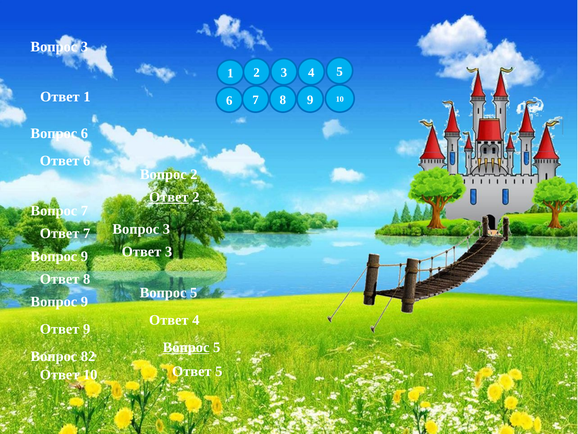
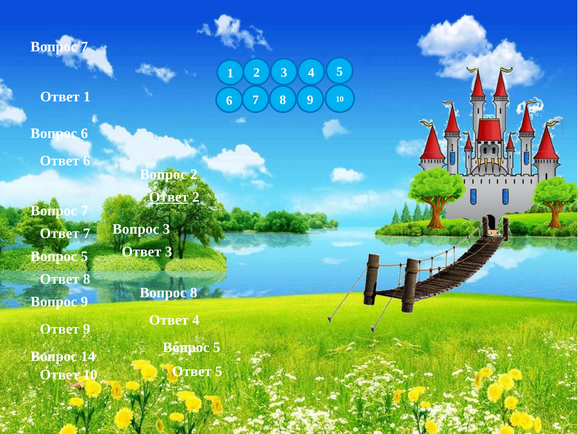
3 at (84, 47): 3 -> 7
9 at (84, 256): 9 -> 5
5 at (194, 292): 5 -> 8
Вопрос at (186, 347) underline: present -> none
82: 82 -> 14
